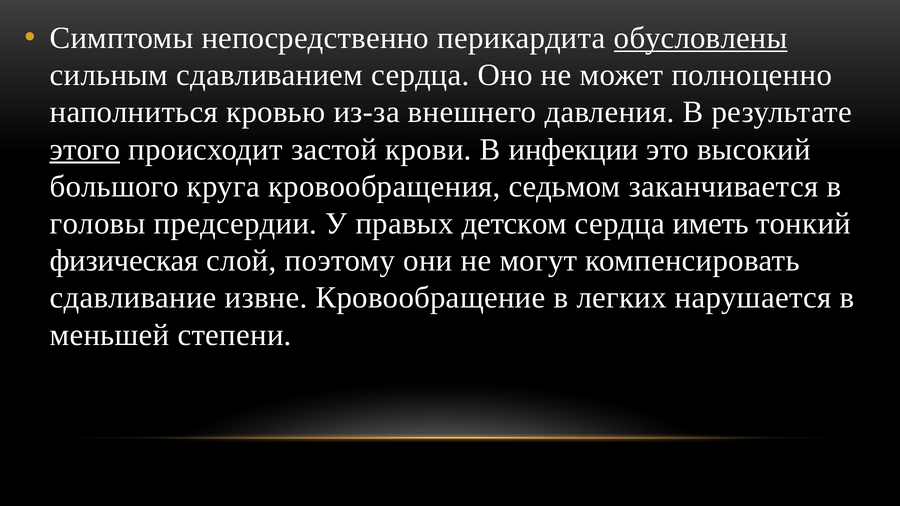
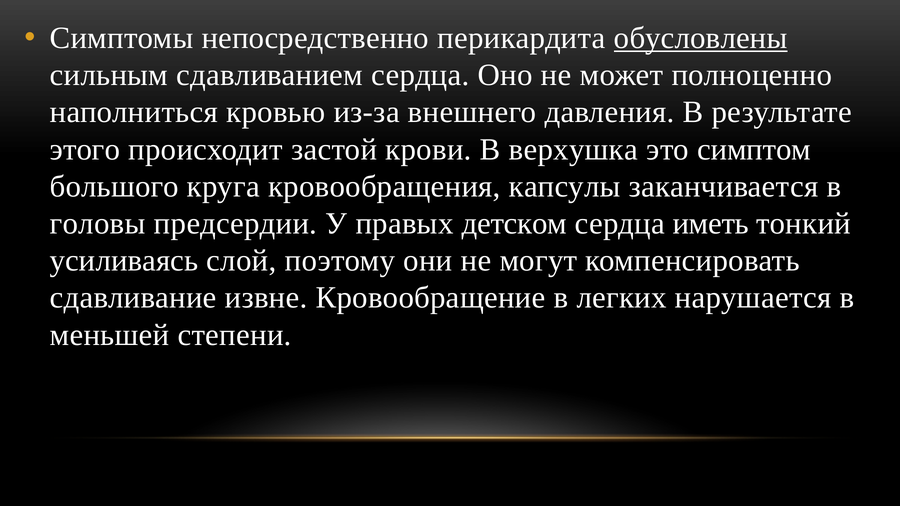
этого underline: present -> none
инфекции: инфекции -> верхушка
высокий: высокий -> симптом
седьмом: седьмом -> капсулы
физическая: физическая -> усиливаясь
